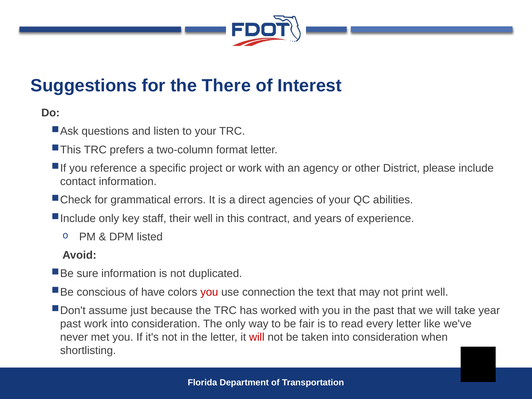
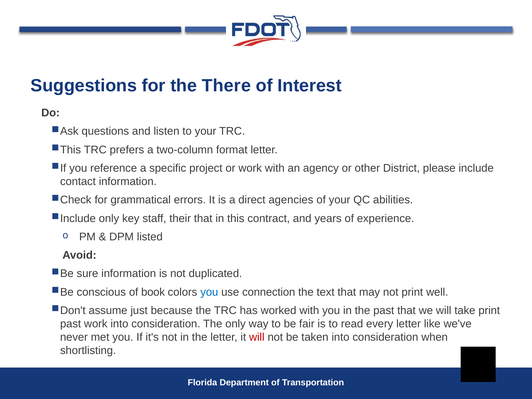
their well: well -> that
have: have -> book
you at (209, 292) colour: red -> blue
take year: year -> print
